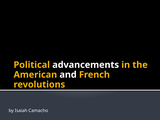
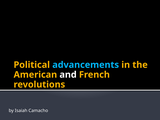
advancements colour: white -> light blue
